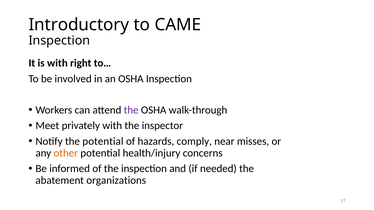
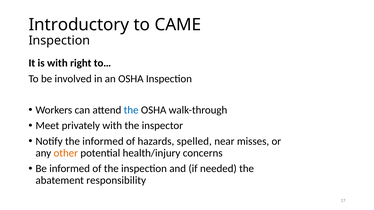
the at (131, 110) colour: purple -> blue
the potential: potential -> informed
comply: comply -> spelled
organizations: organizations -> responsibility
